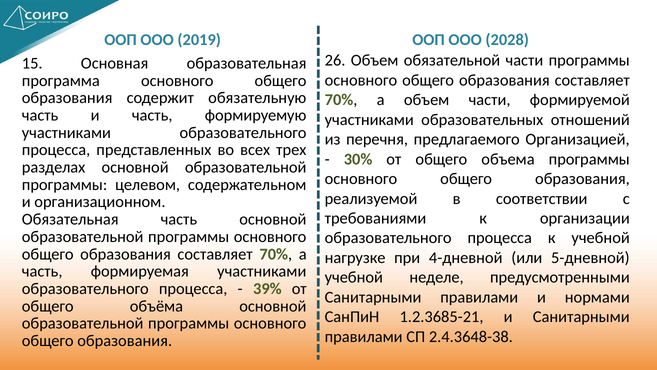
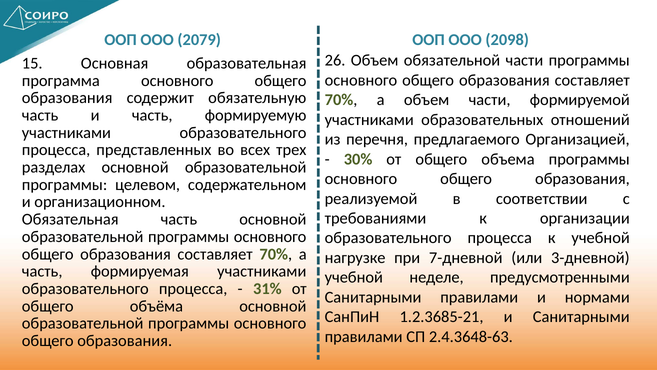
2019: 2019 -> 2079
2028: 2028 -> 2098
4-дневной: 4-дневной -> 7-дневной
5-дневной: 5-дневной -> 3-дневной
39%: 39% -> 31%
2.4.3648-38: 2.4.3648-38 -> 2.4.3648-63
